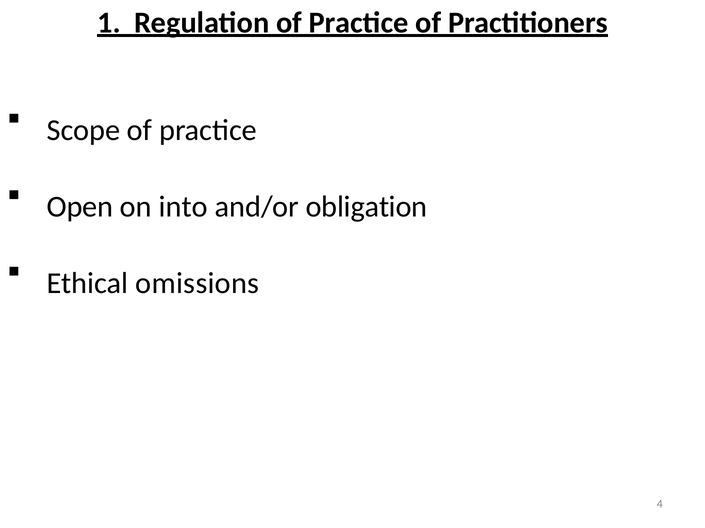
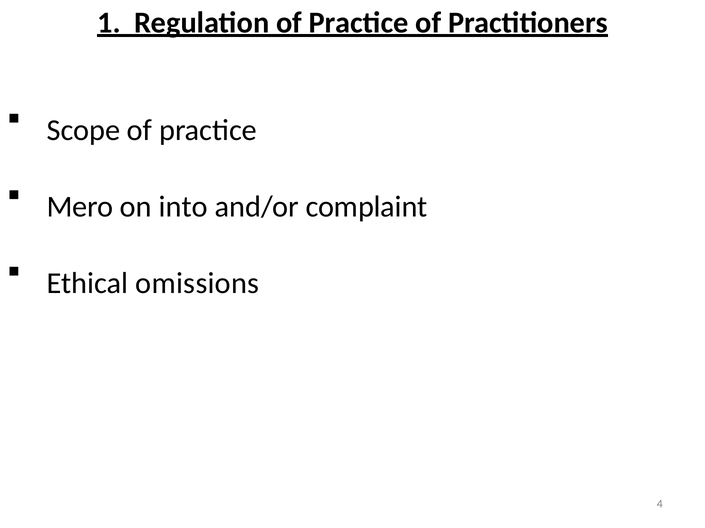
Open: Open -> Mero
obligation: obligation -> complaint
